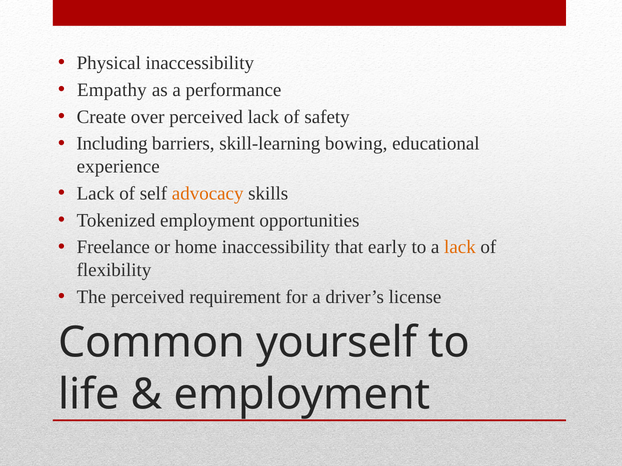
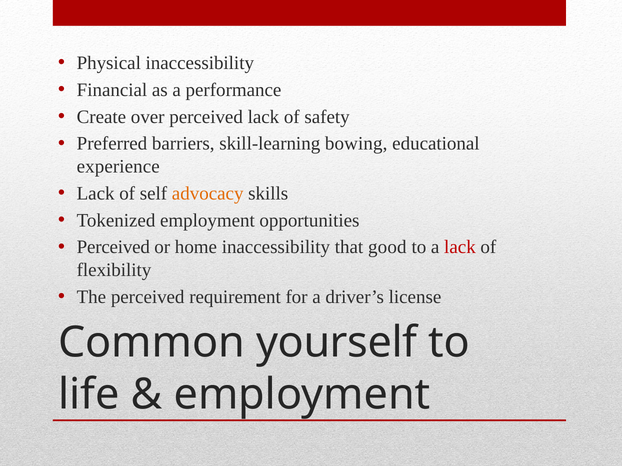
Empathy: Empathy -> Financial
Including: Including -> Preferred
Freelance at (113, 247): Freelance -> Perceived
early: early -> good
lack at (460, 247) colour: orange -> red
